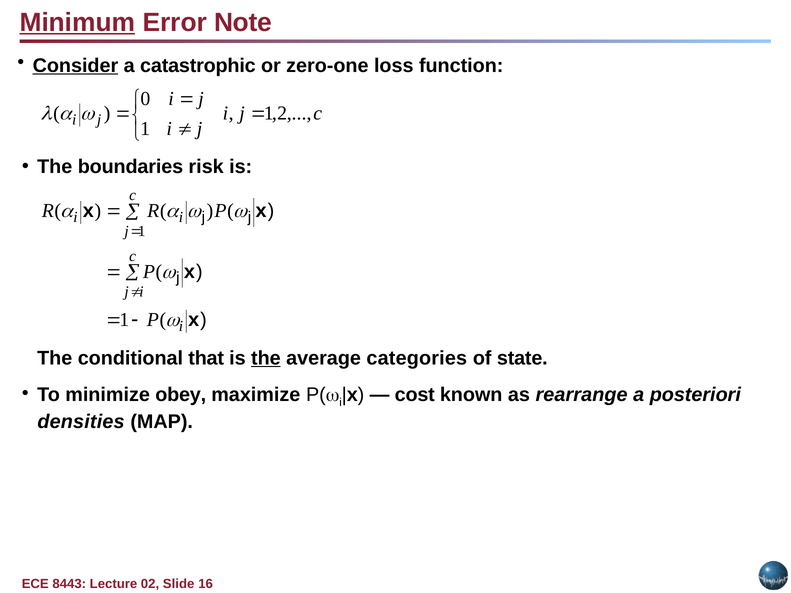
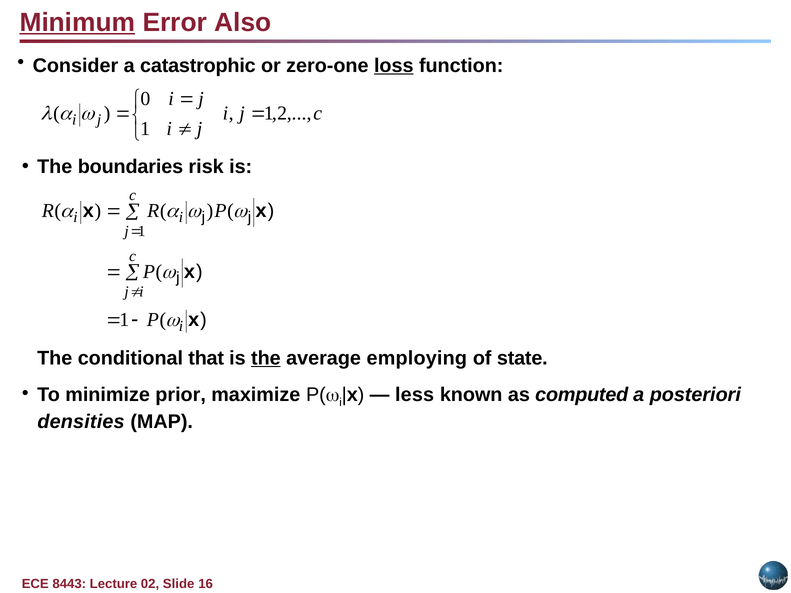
Note: Note -> Also
Consider underline: present -> none
loss underline: none -> present
categories: categories -> employing
obey: obey -> prior
cost: cost -> less
rearrange: rearrange -> computed
